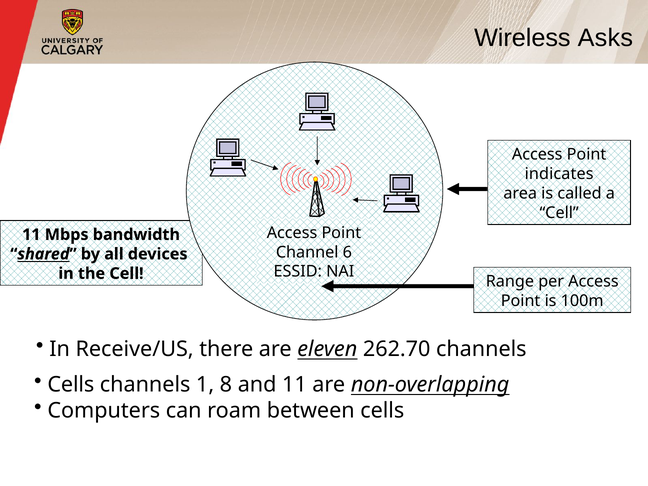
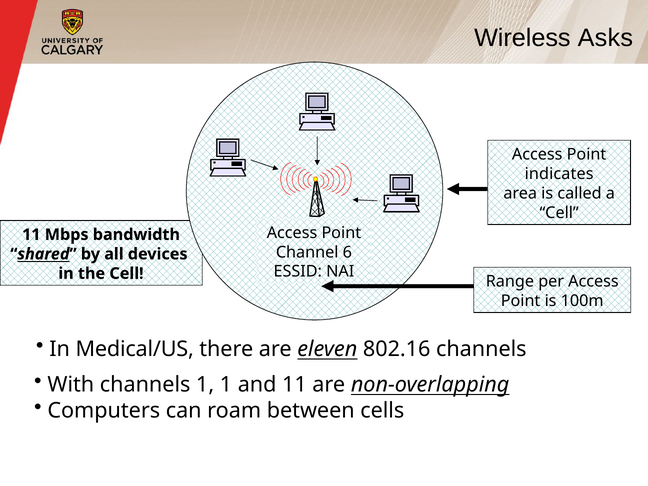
Receive/US: Receive/US -> Medical/US
262.70: 262.70 -> 802.16
Cells at (71, 385): Cells -> With
1 8: 8 -> 1
